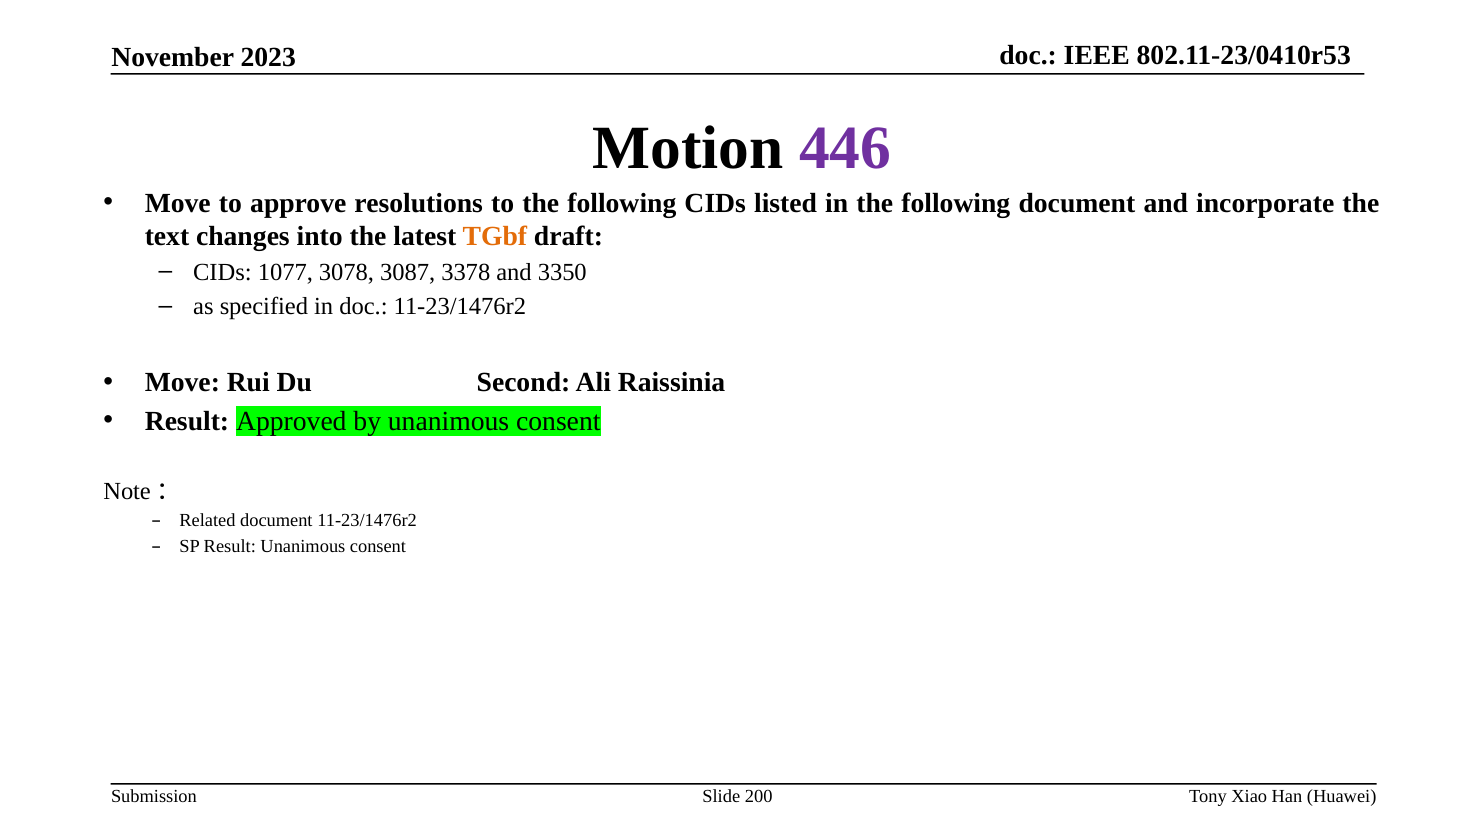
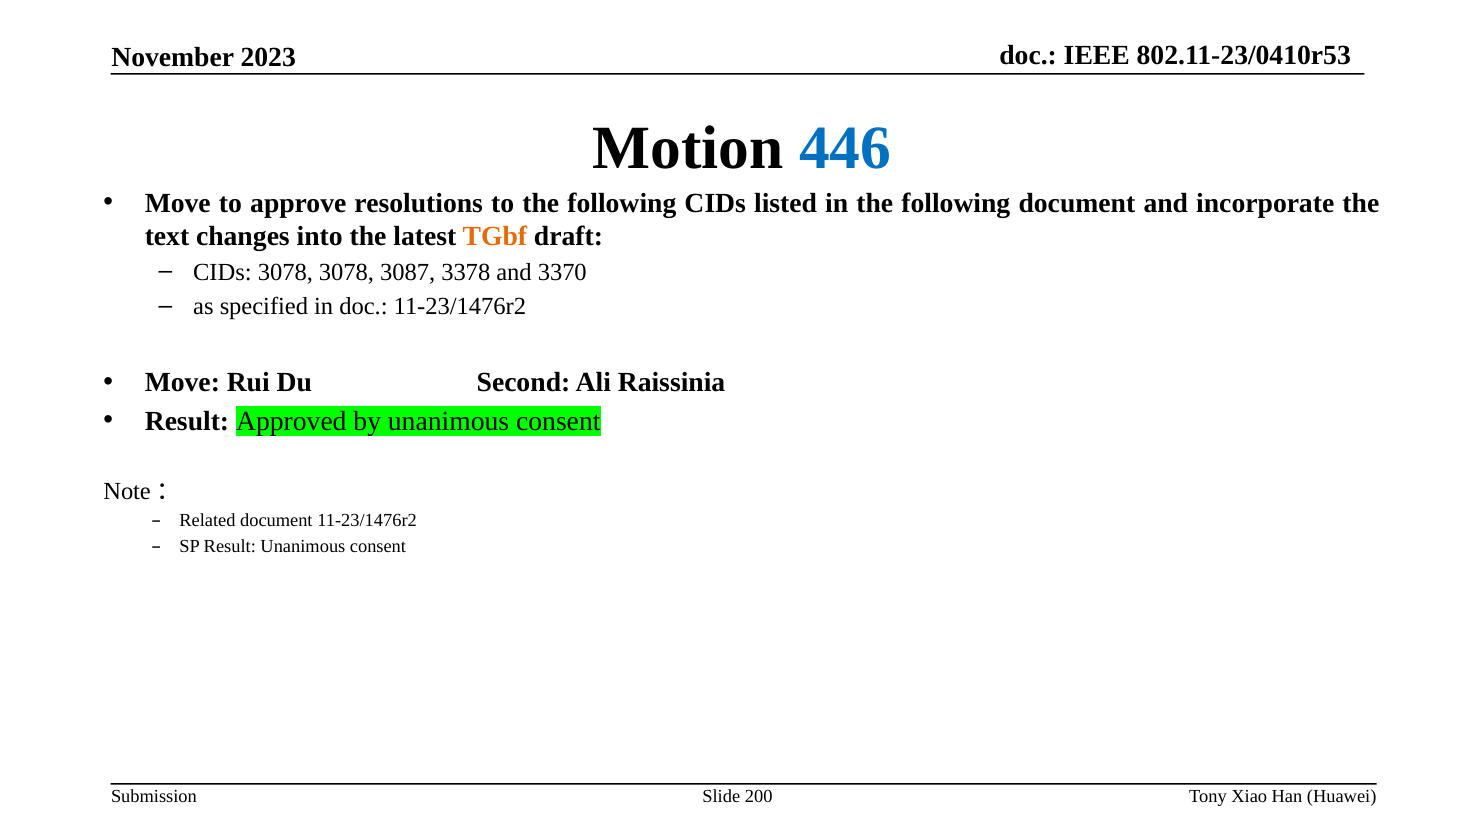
446 colour: purple -> blue
CIDs 1077: 1077 -> 3078
3350: 3350 -> 3370
